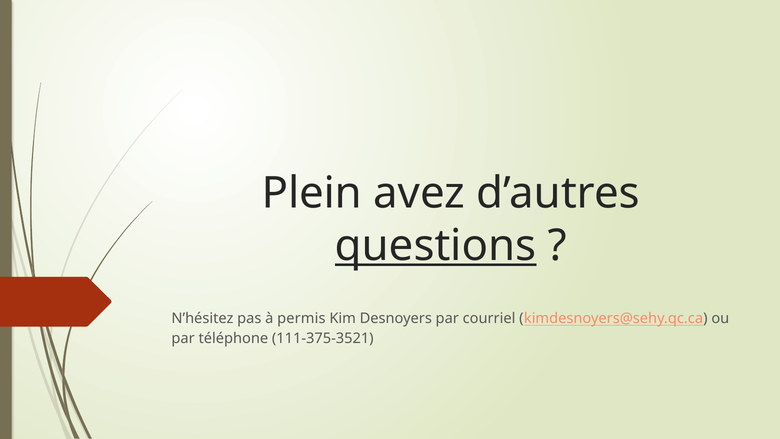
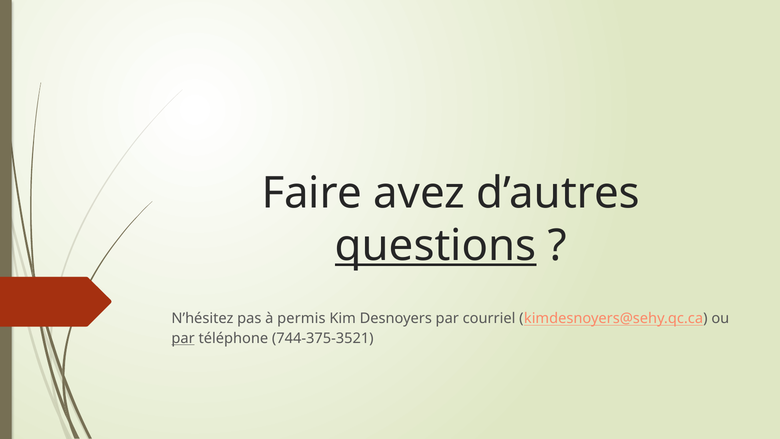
Plein: Plein -> Faire
par at (183, 338) underline: none -> present
111-375-3521: 111-375-3521 -> 744-375-3521
